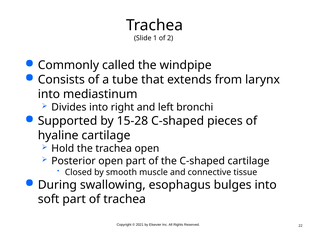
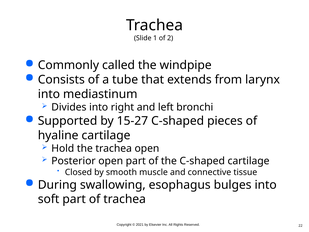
15-28: 15-28 -> 15-27
